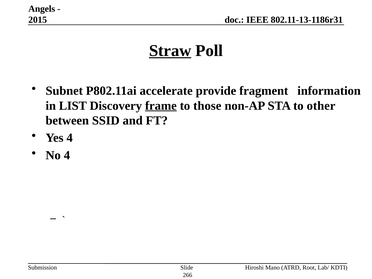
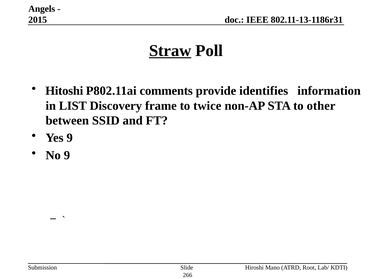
Subnet: Subnet -> Hitoshi
accelerate: accelerate -> comments
fragment: fragment -> identifies
frame underline: present -> none
those: those -> twice
Yes 4: 4 -> 9
No 4: 4 -> 9
